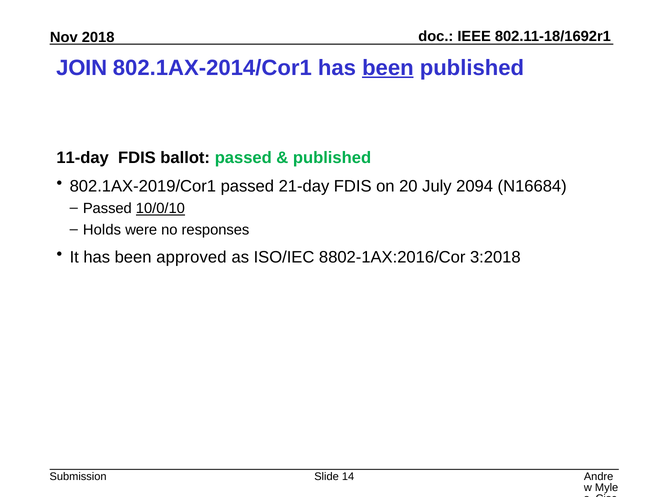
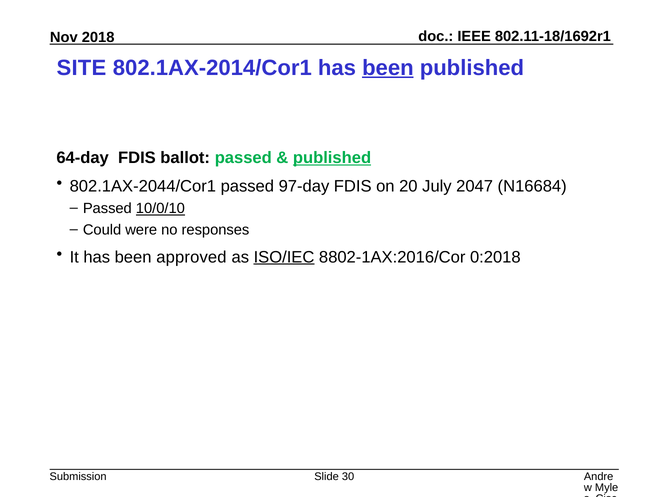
JOIN: JOIN -> SITE
11-day: 11-day -> 64-day
published at (332, 158) underline: none -> present
802.1AX-2019/Cor1: 802.1AX-2019/Cor1 -> 802.1AX-2044/Cor1
21-day: 21-day -> 97-day
2094: 2094 -> 2047
Holds: Holds -> Could
ISO/IEC underline: none -> present
3:2018: 3:2018 -> 0:2018
14: 14 -> 30
